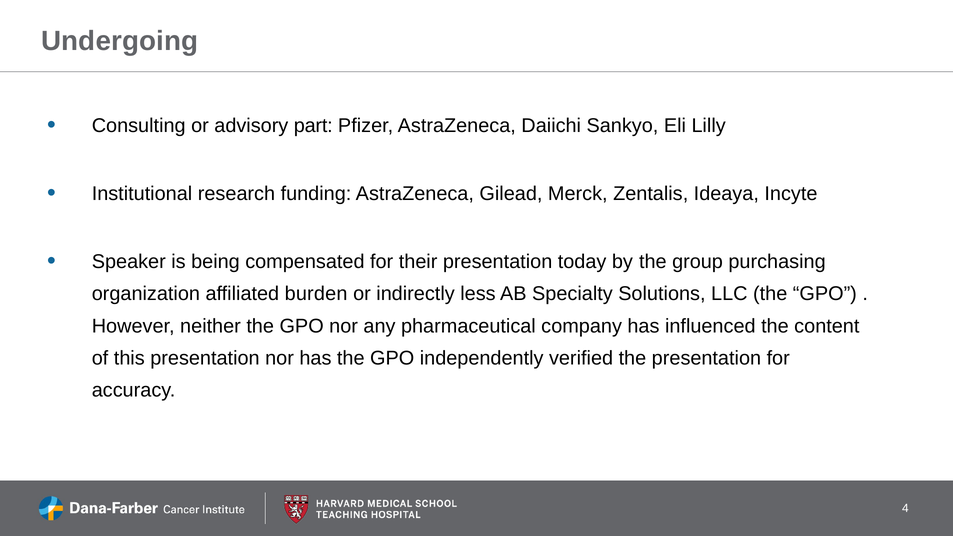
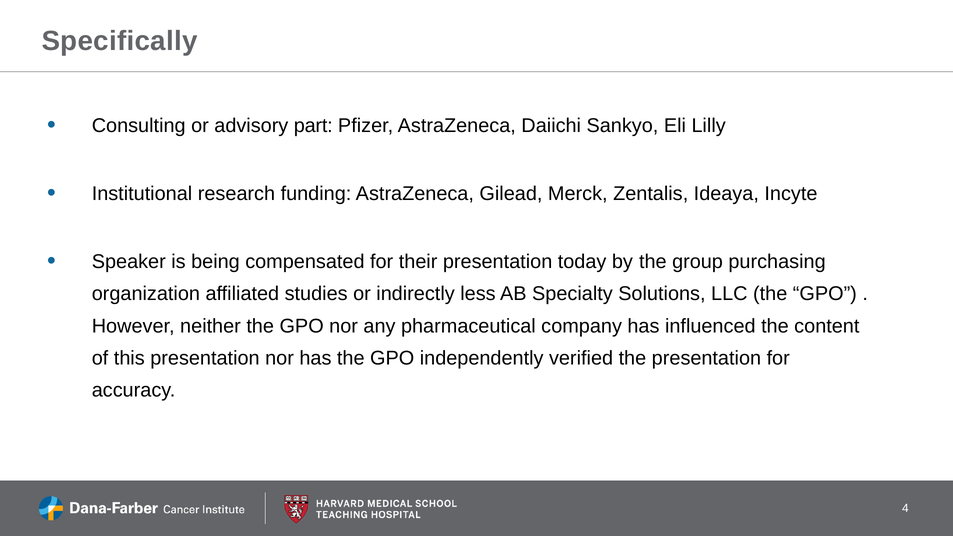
Undergoing: Undergoing -> Specifically
burden: burden -> studies
